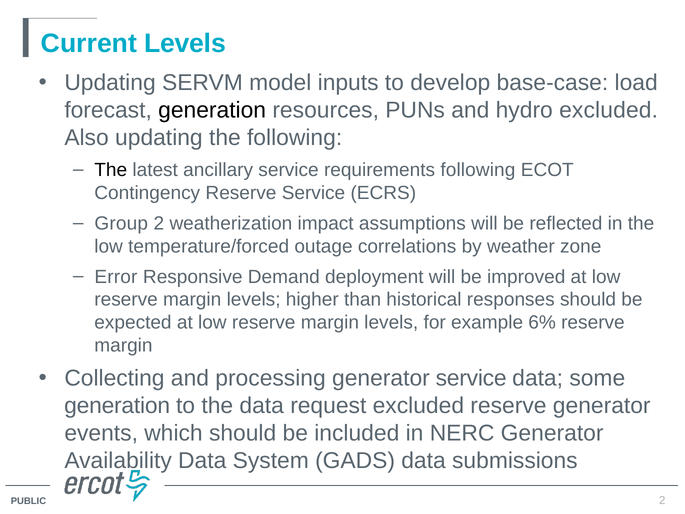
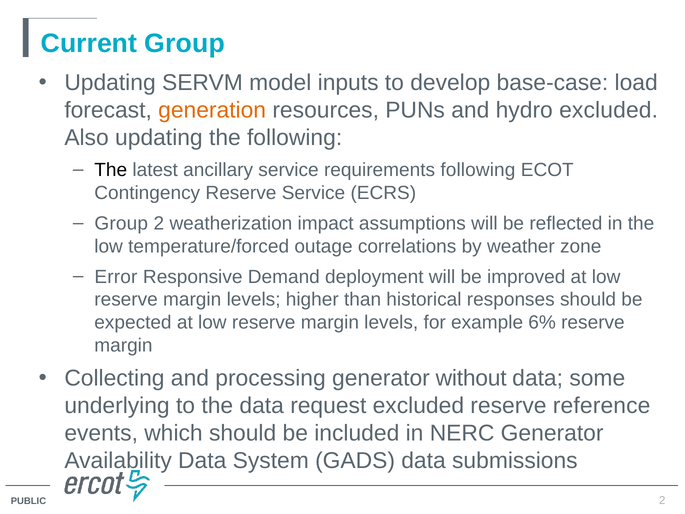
Current Levels: Levels -> Group
generation at (212, 110) colour: black -> orange
generator service: service -> without
generation at (117, 406): generation -> underlying
reserve generator: generator -> reference
